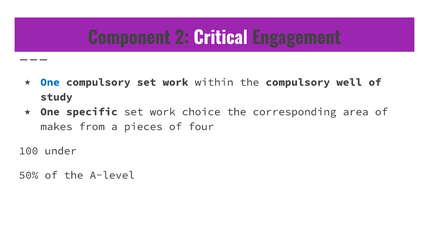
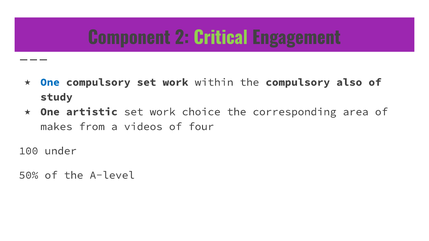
Critical colour: white -> light green
well: well -> also
specific: specific -> artistic
pieces: pieces -> videos
